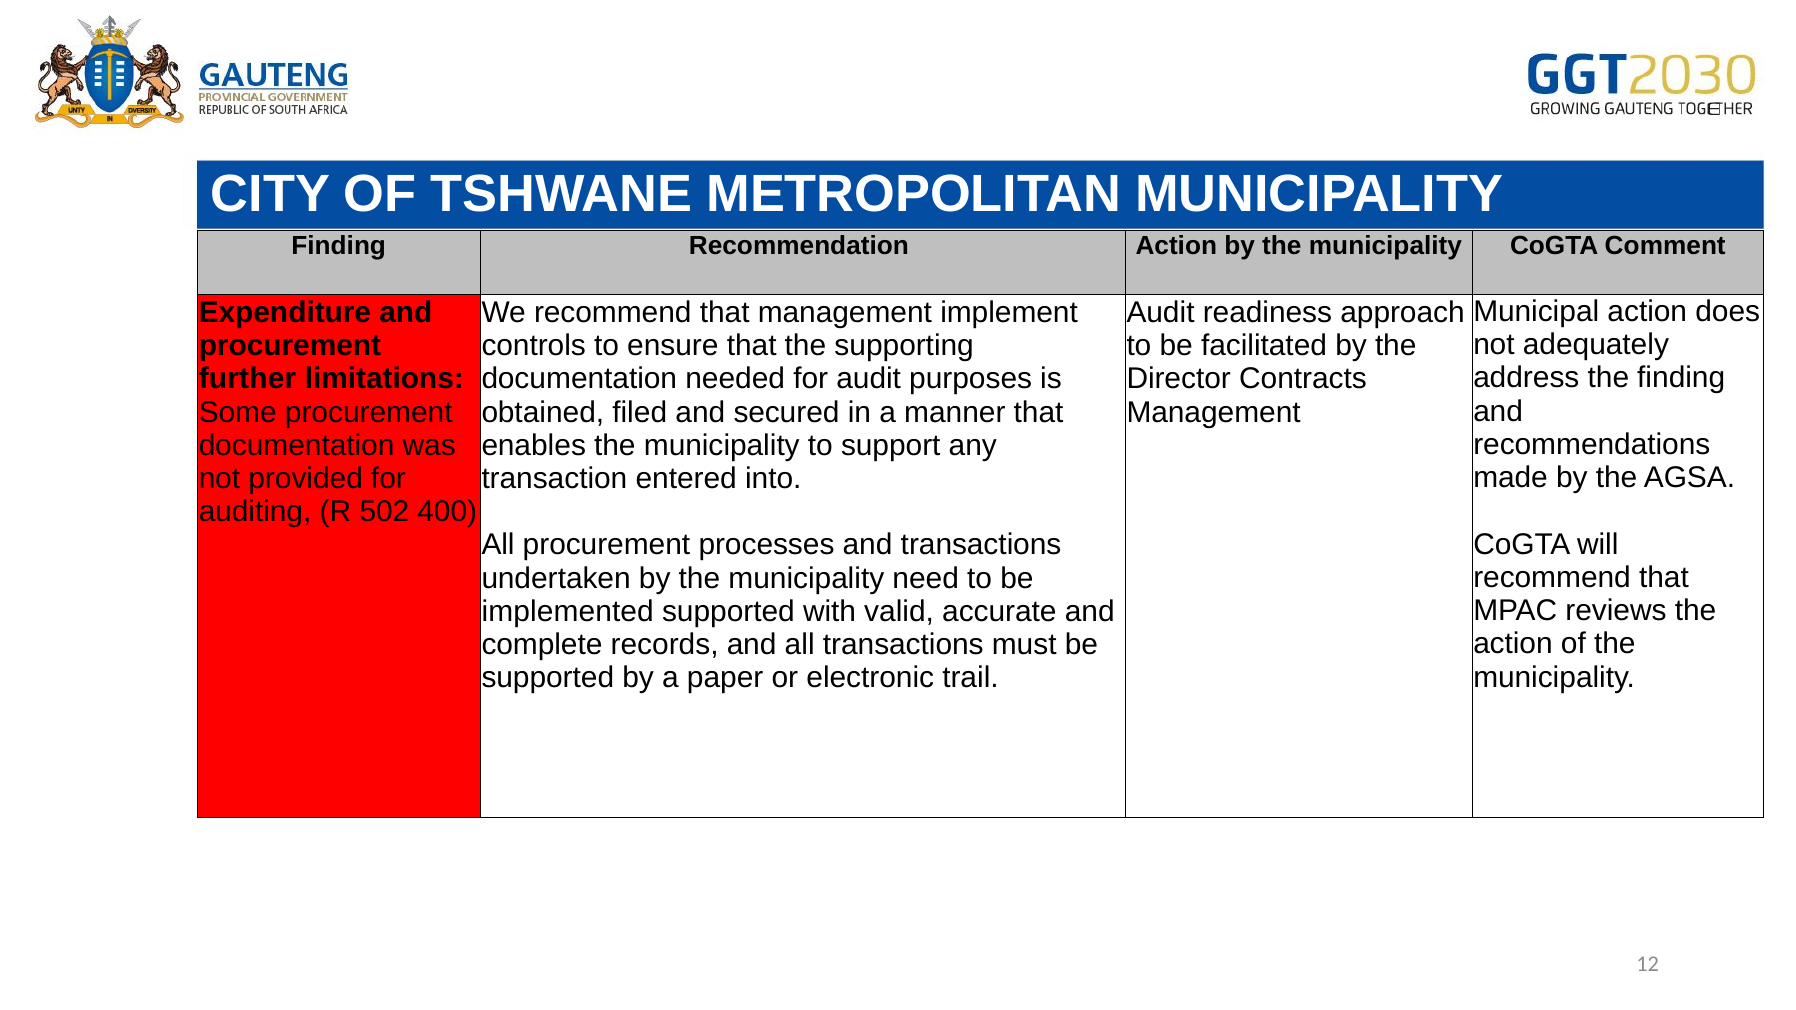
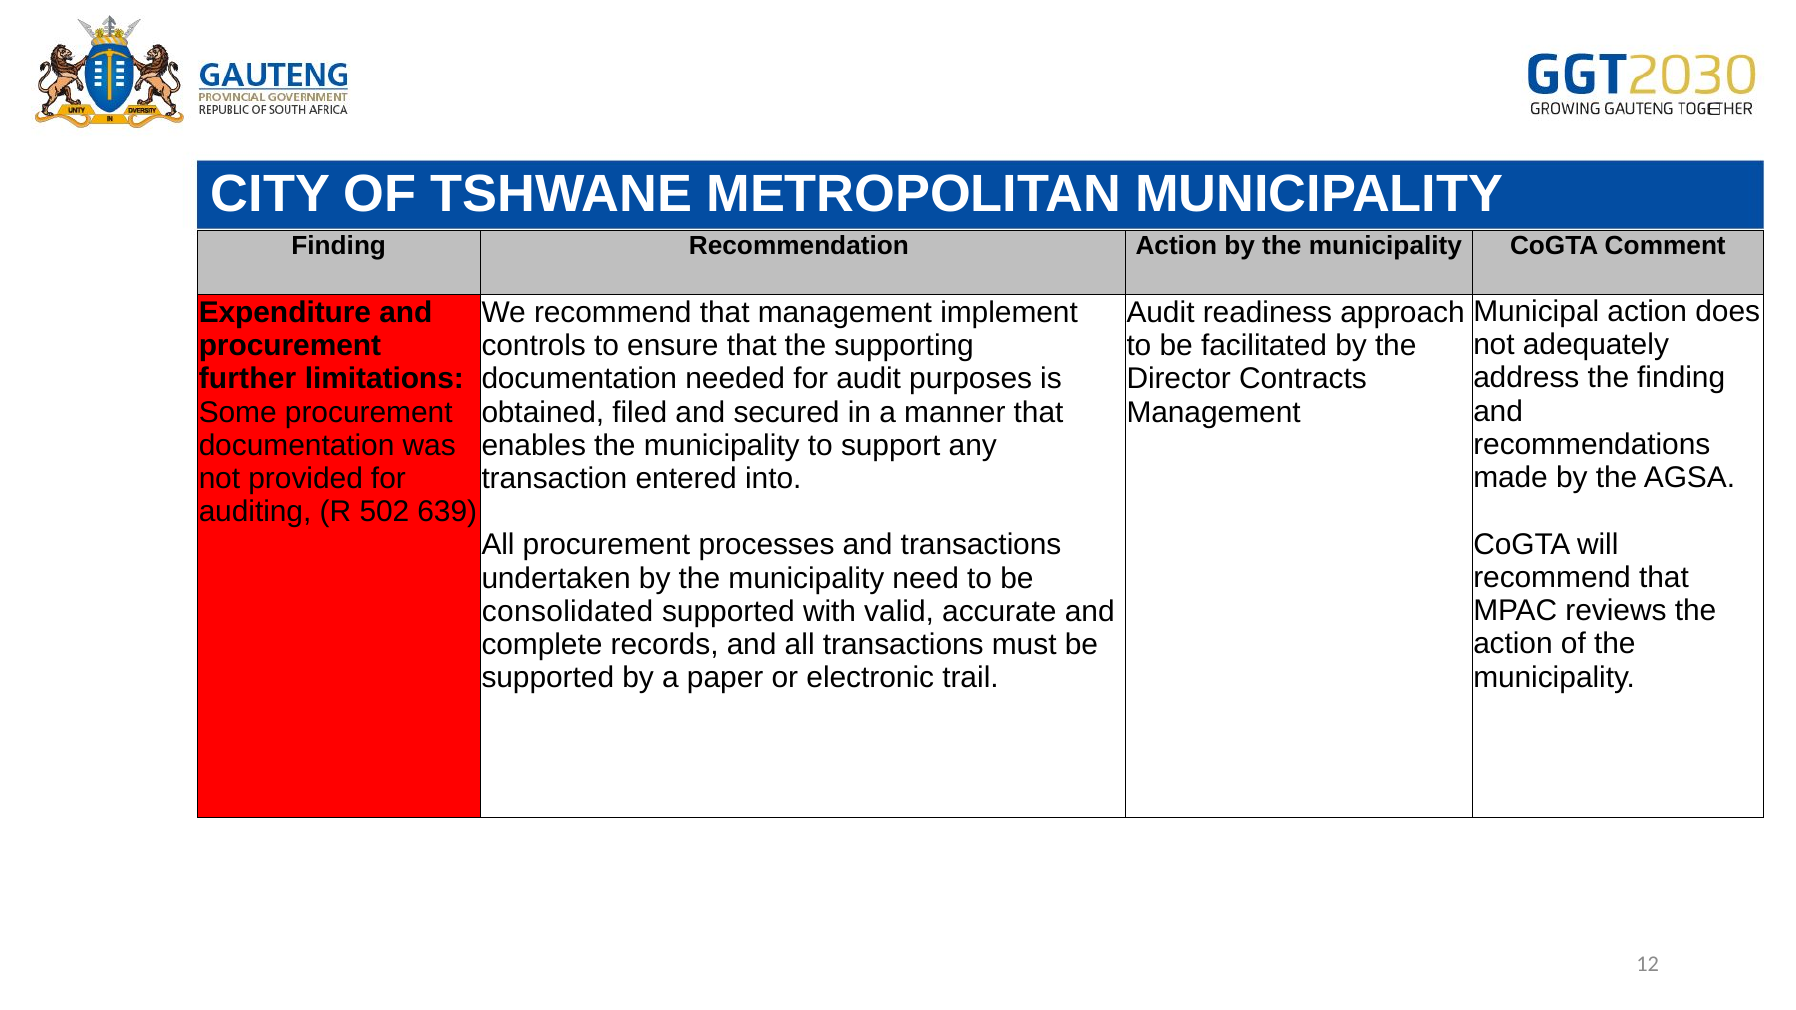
400: 400 -> 639
implemented: implemented -> consolidated
